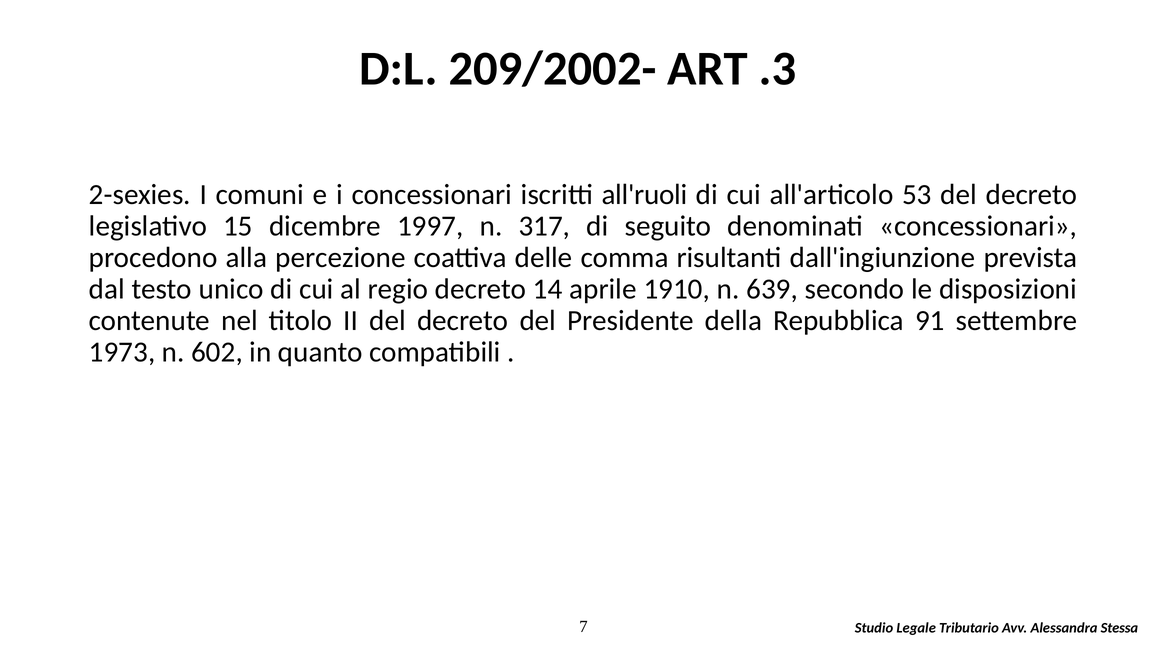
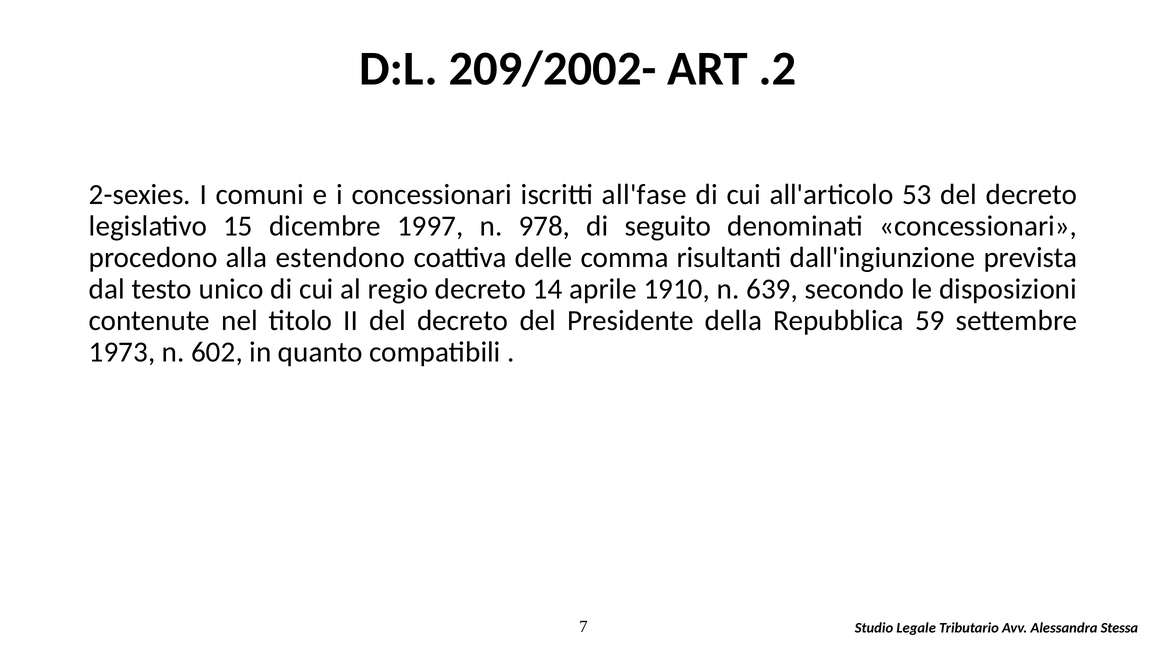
.3: .3 -> .2
all'ruoli: all'ruoli -> all'fase
317: 317 -> 978
percezione: percezione -> estendono
91: 91 -> 59
